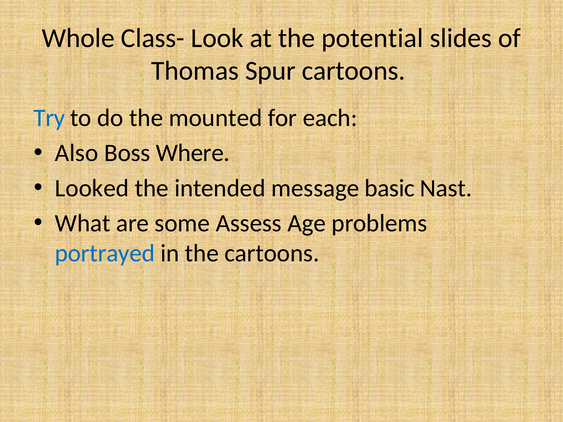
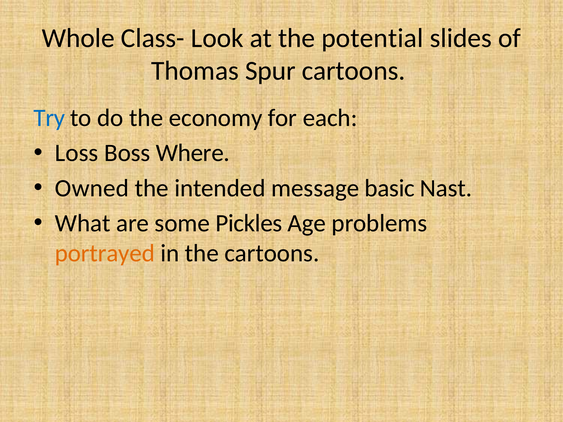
mounted: mounted -> economy
Also: Also -> Loss
Looked: Looked -> Owned
Assess: Assess -> Pickles
portrayed colour: blue -> orange
